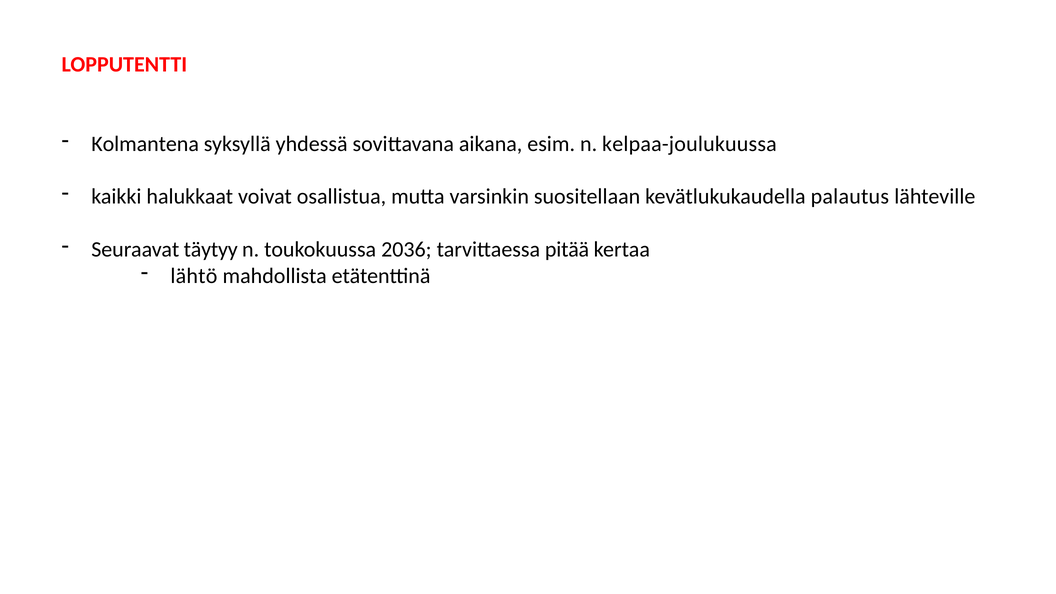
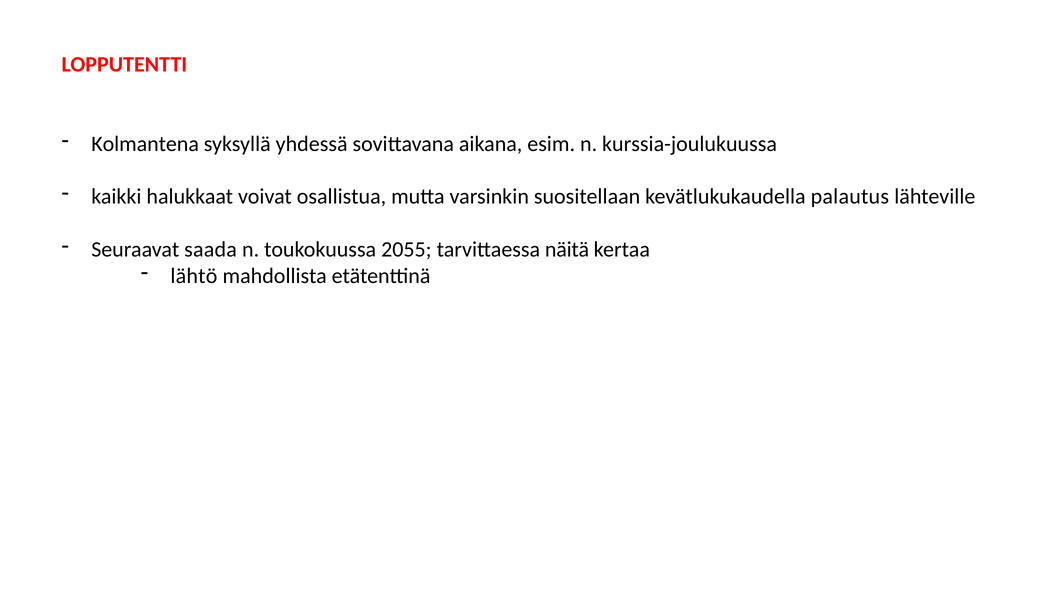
kelpaa-joulukuussa: kelpaa-joulukuussa -> kurssia-joulukuussa
täytyy: täytyy -> saada
2036: 2036 -> 2055
pitää: pitää -> näitä
